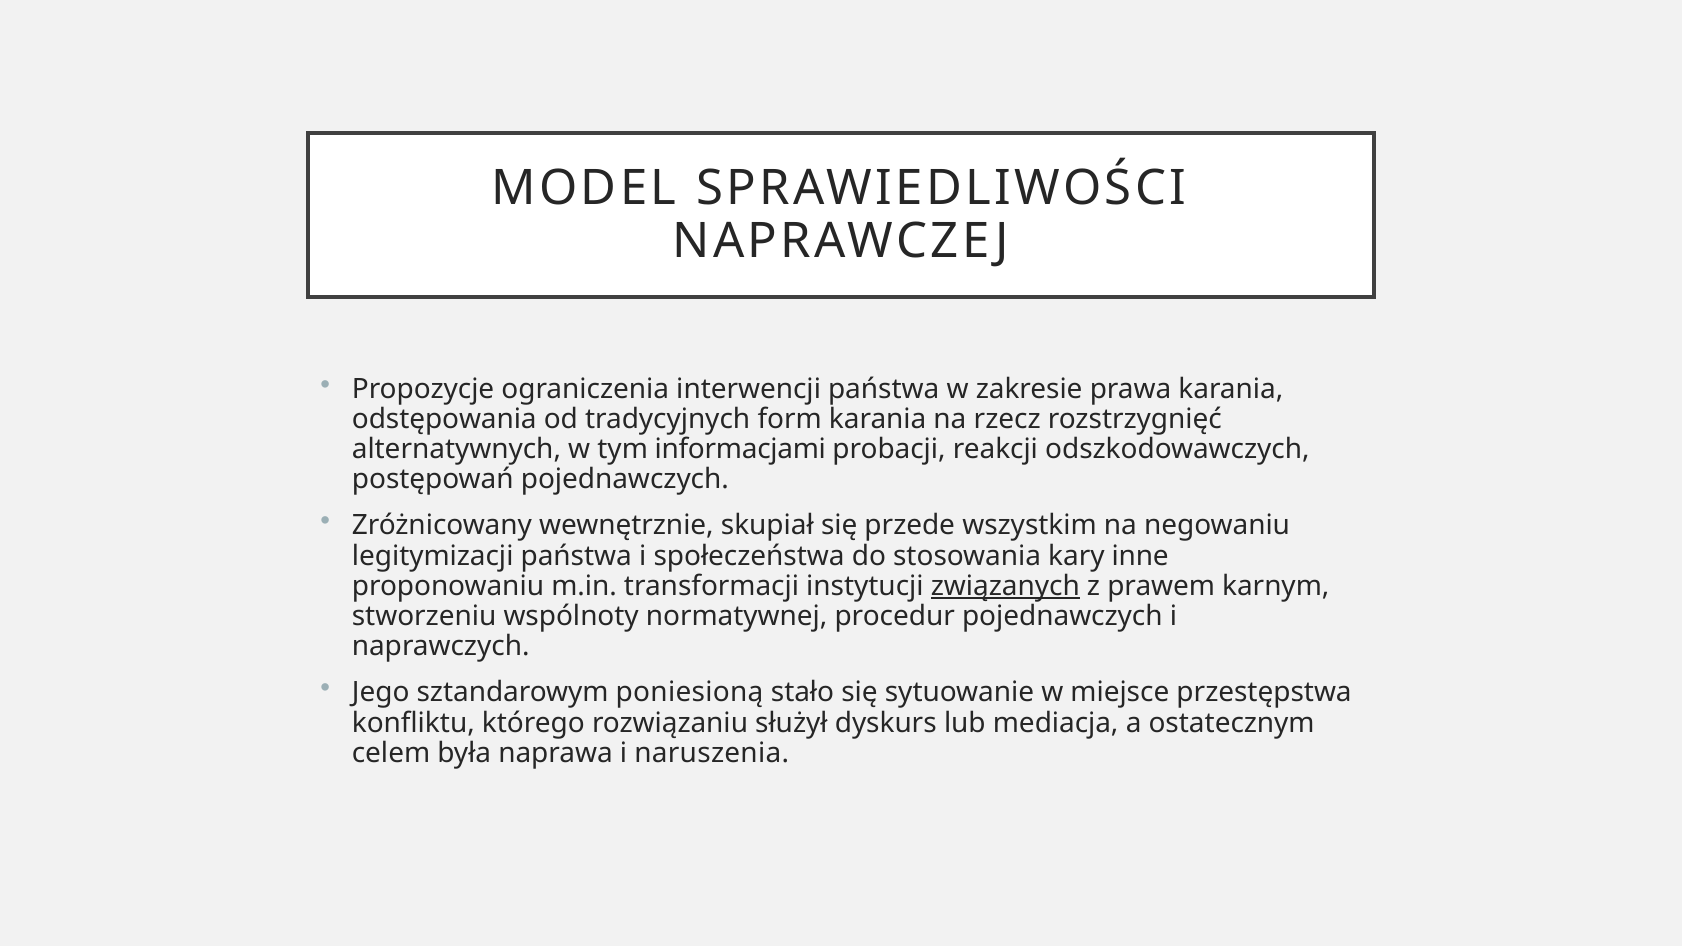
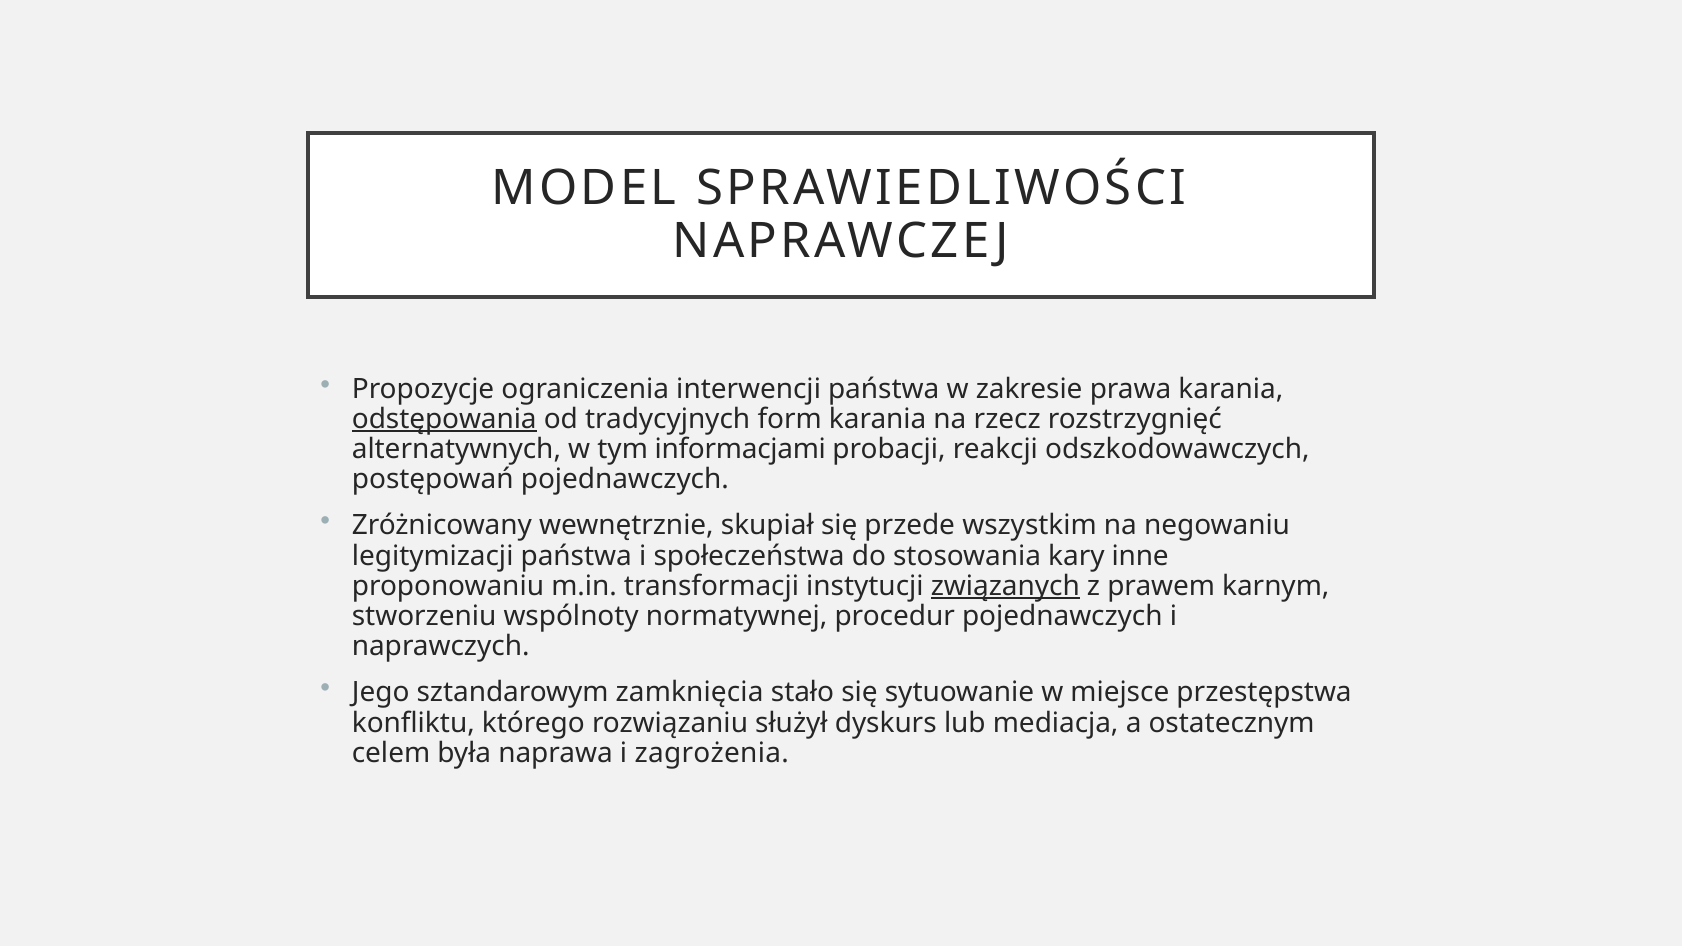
odstępowania underline: none -> present
poniesioną: poniesioną -> zamknięcia
naruszenia: naruszenia -> zagrożenia
